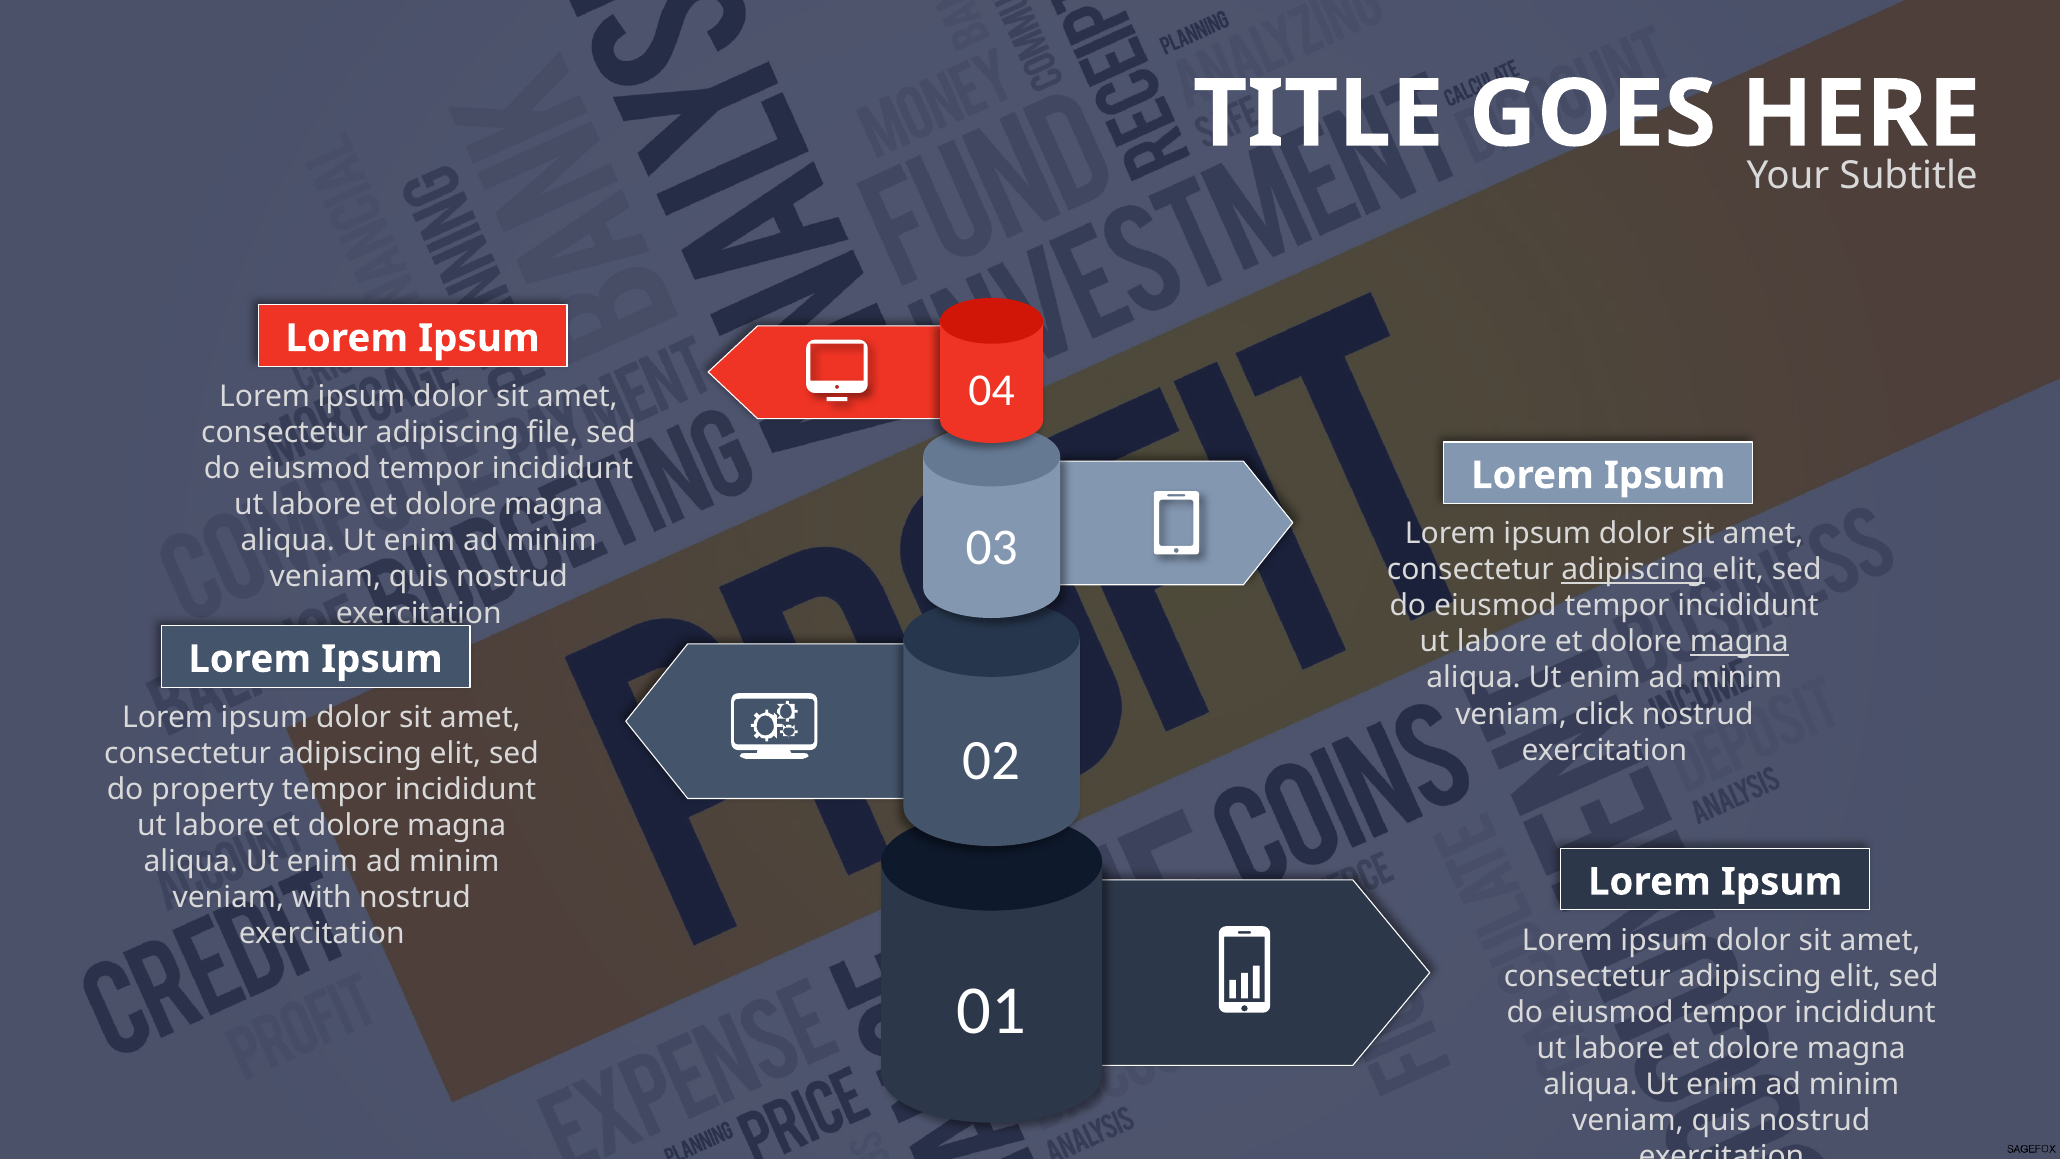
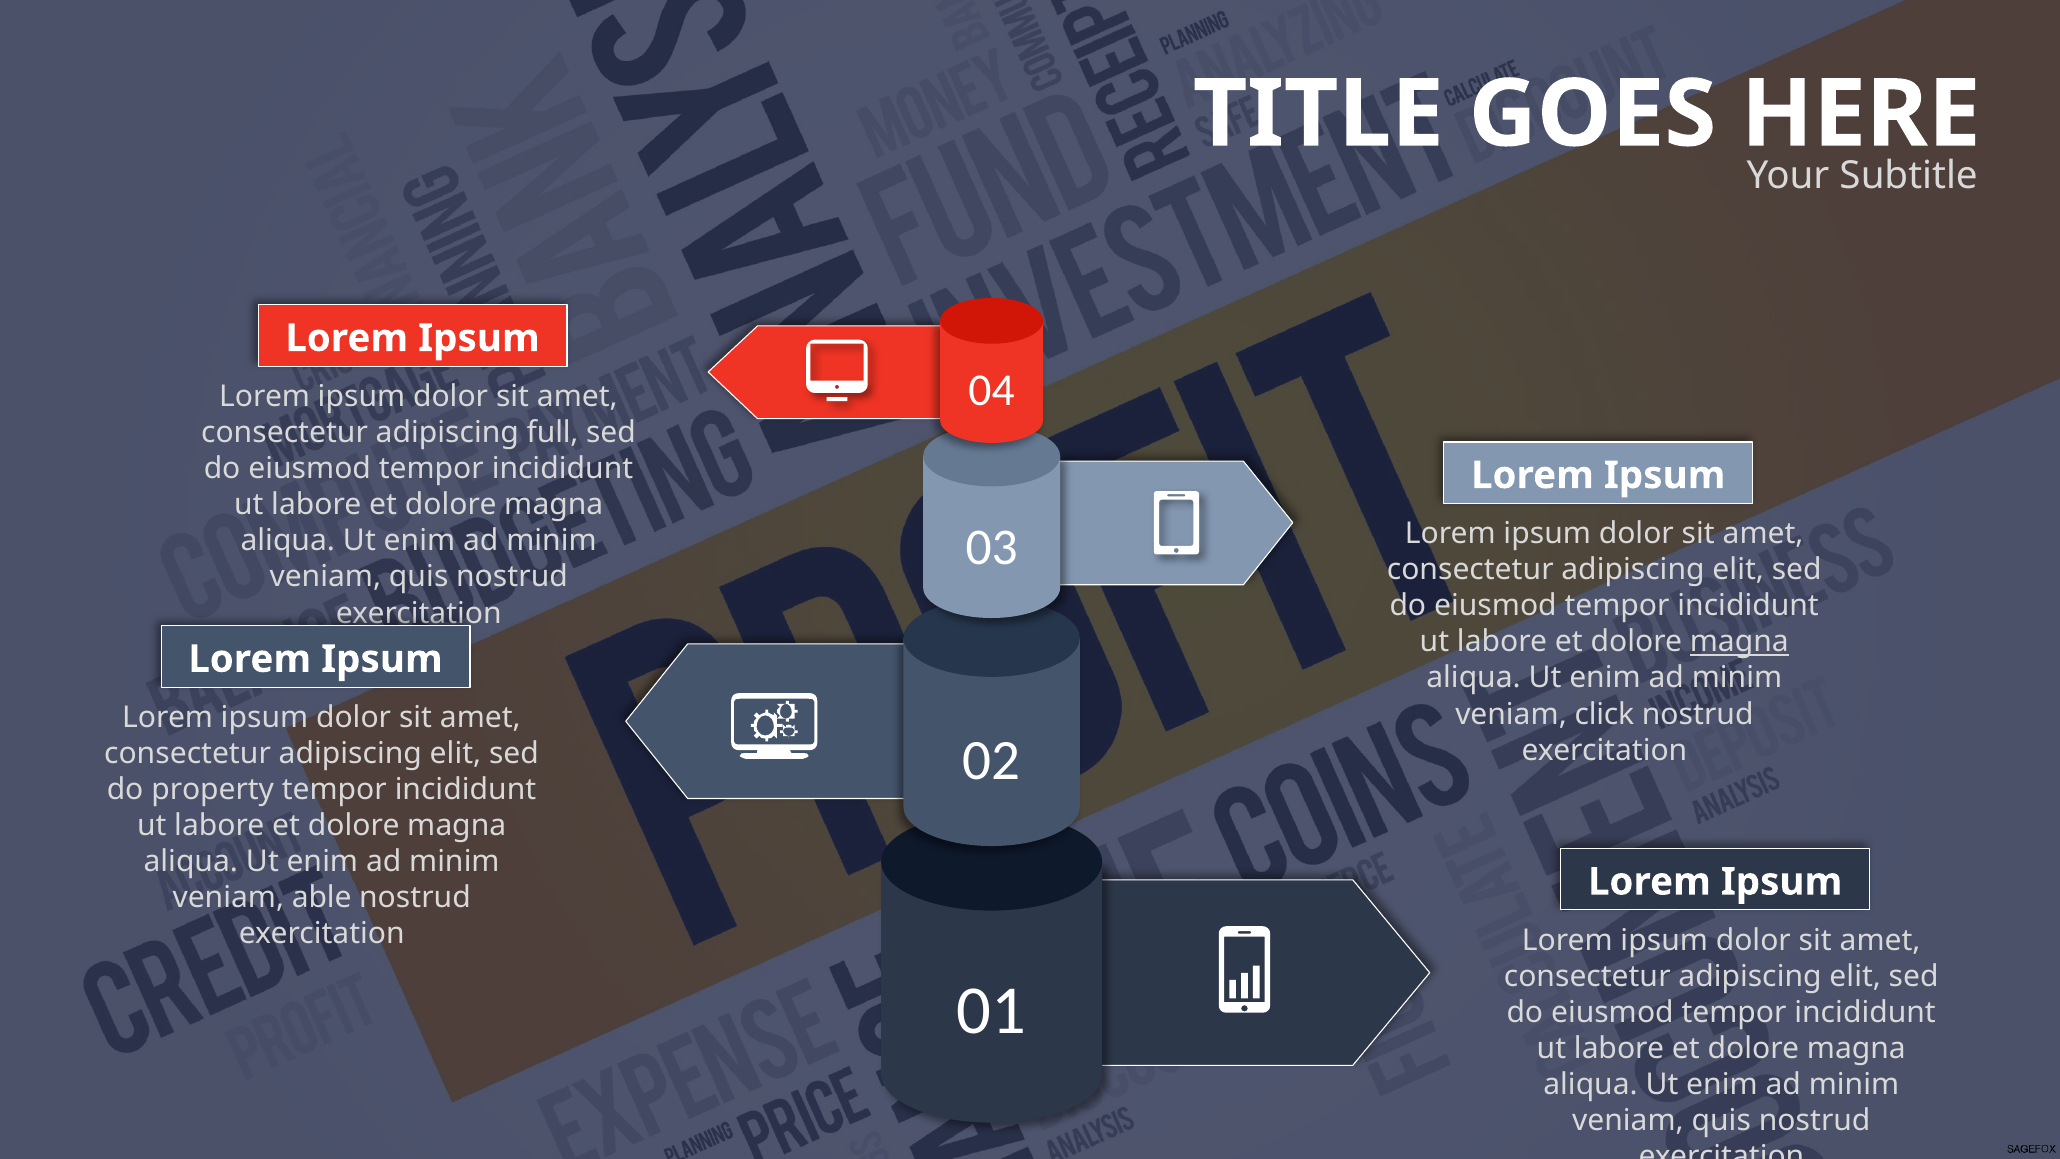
file: file -> full
adipiscing at (1633, 570) underline: present -> none
with: with -> able
